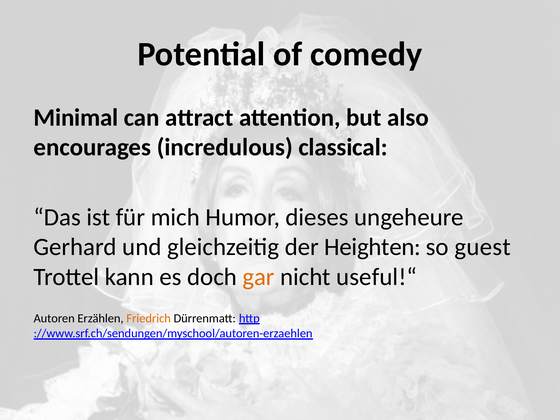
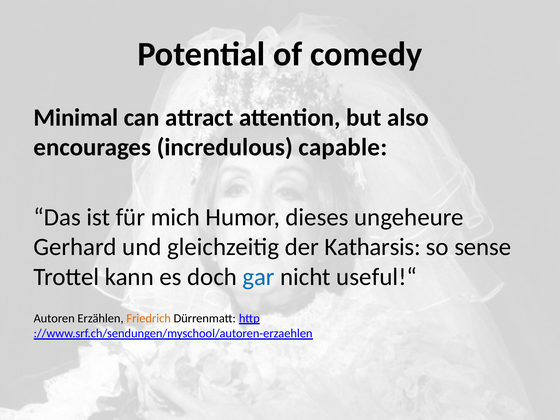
classical: classical -> capable
Heighten: Heighten -> Katharsis
guest: guest -> sense
gar colour: orange -> blue
